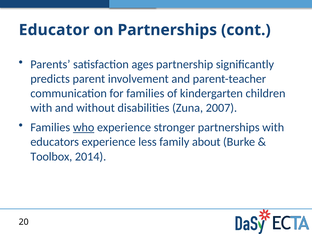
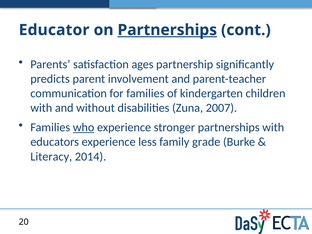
Partnerships at (167, 30) underline: none -> present
about: about -> grade
Toolbox: Toolbox -> Literacy
